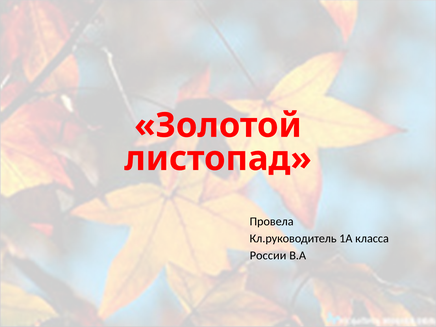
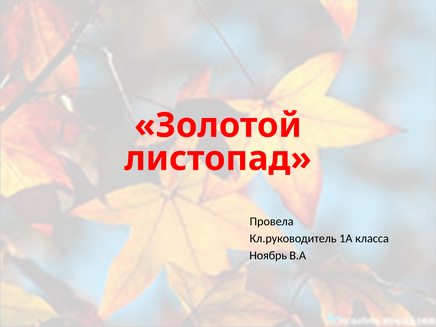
России: России -> Ноябрь
